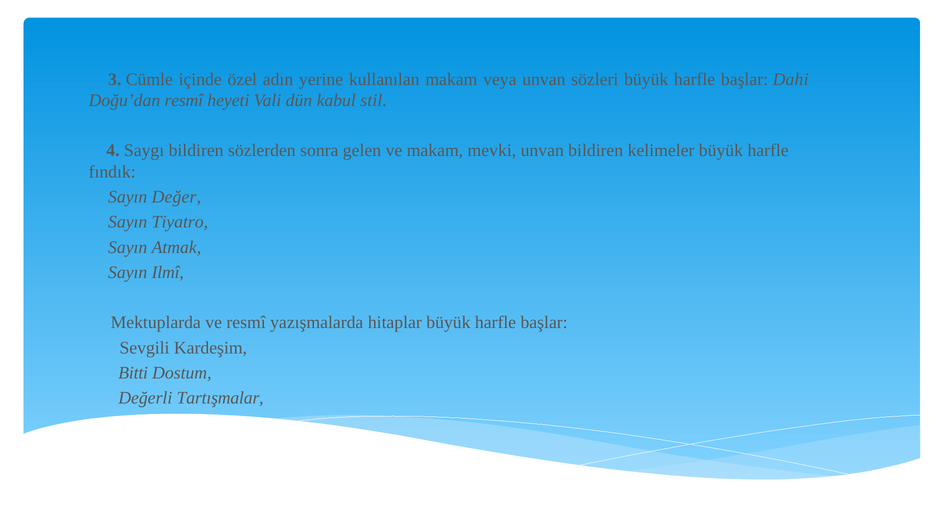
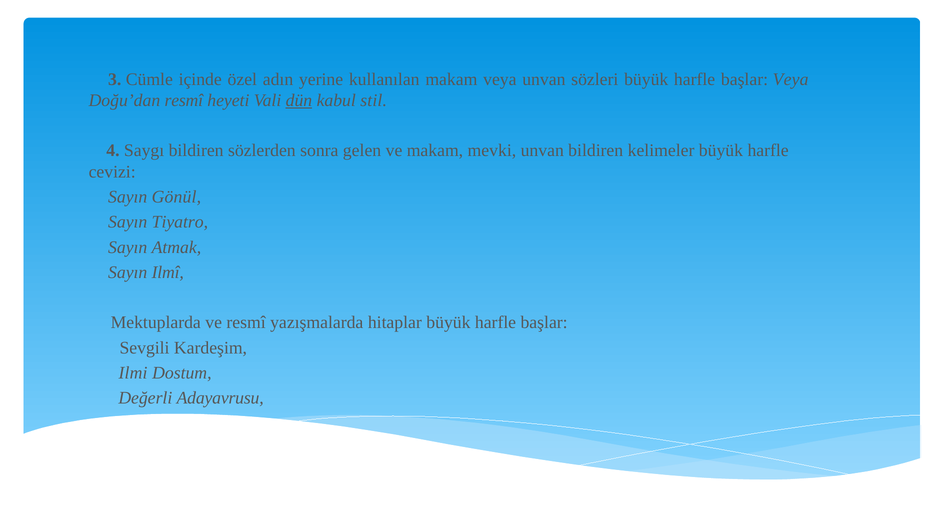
Dahi: Dahi -> Veya
dün underline: none -> present
fındık: fındık -> cevizi
Değer: Değer -> Gönül
Bitti: Bitti -> Ilmi
Tartışmalar: Tartışmalar -> Adayavrusu
